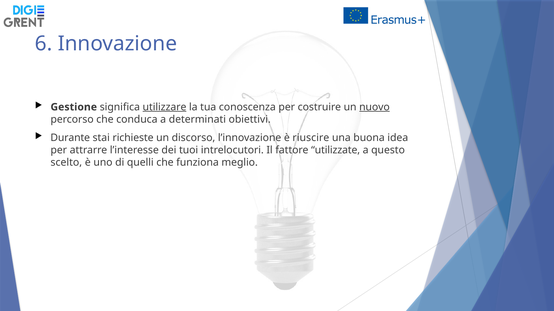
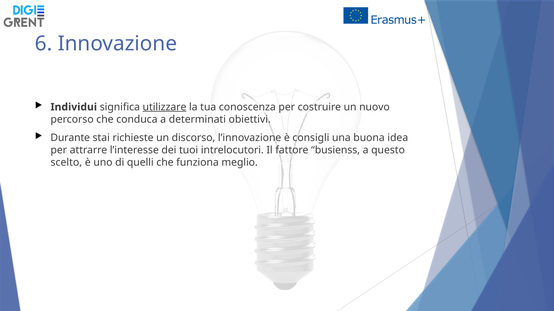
Gestione: Gestione -> Individui
nuovo underline: present -> none
riuscire: riuscire -> consigli
utilizzate: utilizzate -> busienss
